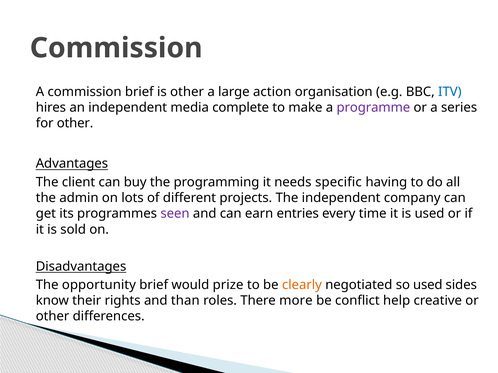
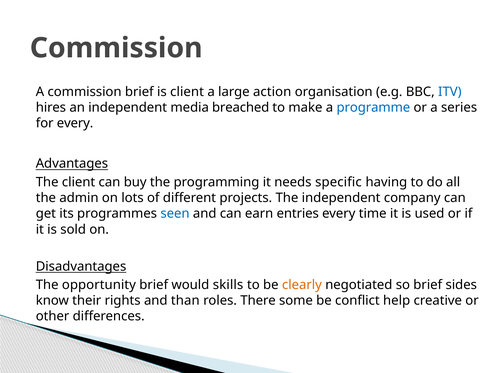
is other: other -> client
complete: complete -> breached
programme colour: purple -> blue
for other: other -> every
seen colour: purple -> blue
prize: prize -> skills
so used: used -> brief
more: more -> some
